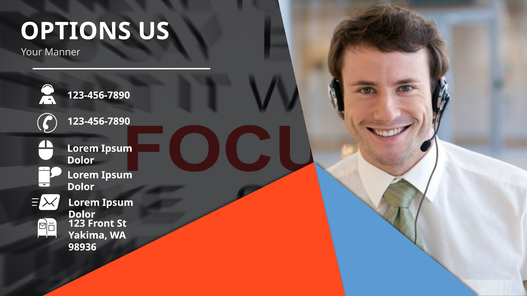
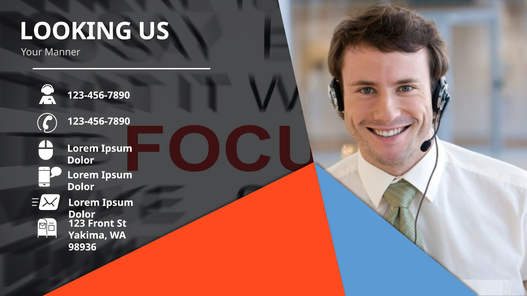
OPTIONS: OPTIONS -> LOOKING
